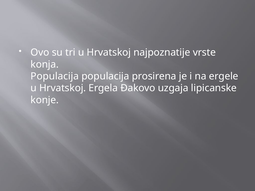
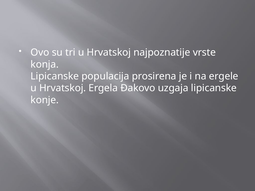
Populacija at (55, 76): Populacija -> Lipicanske
